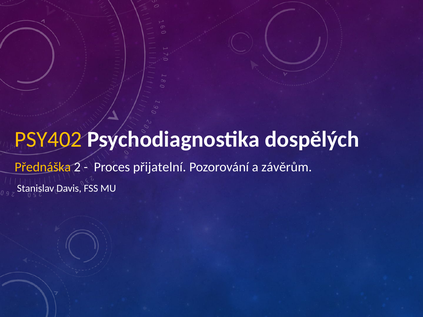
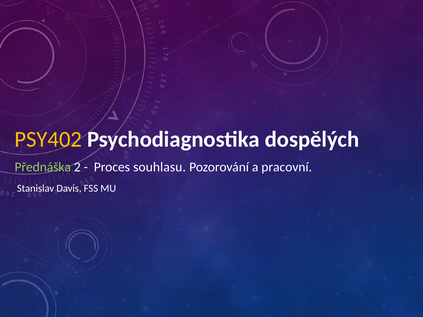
Přednáška colour: yellow -> light green
přijatelní: přijatelní -> souhlasu
závěrům: závěrům -> pracovní
